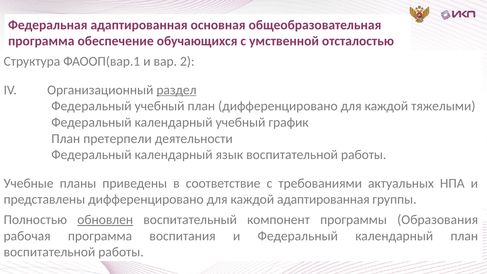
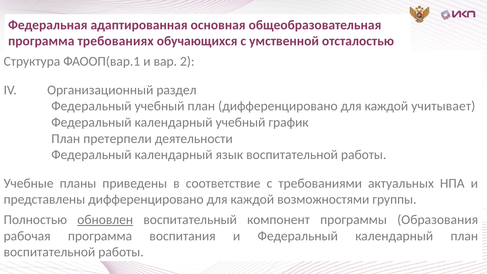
обеспечение: обеспечение -> требованиях
раздел underline: present -> none
тяжелыми: тяжелыми -> учитывает
каждой адаптированная: адаптированная -> возможностями
